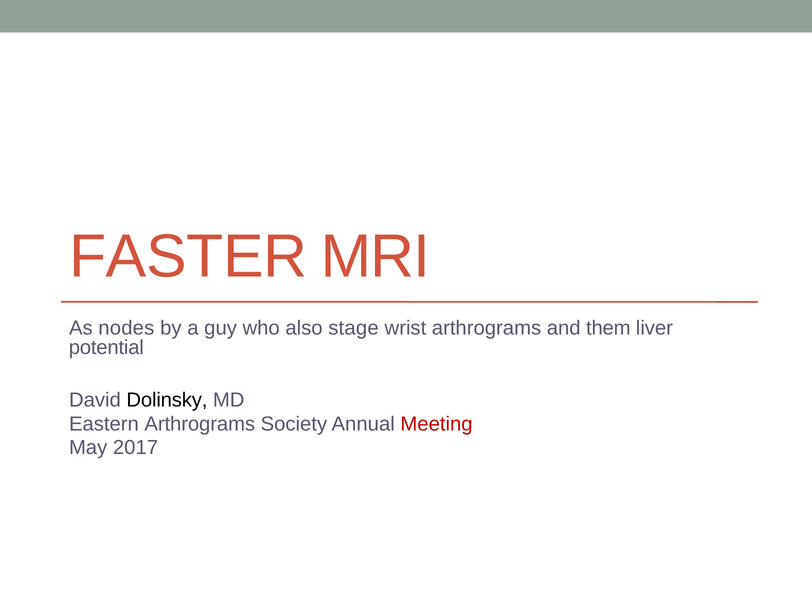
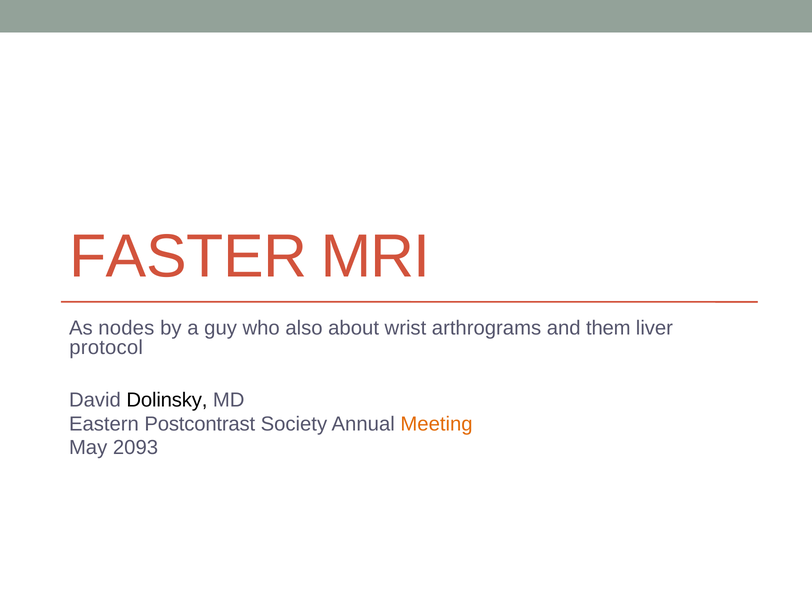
stage: stage -> about
potential: potential -> protocol
Eastern Arthrograms: Arthrograms -> Postcontrast
Meeting colour: red -> orange
2017: 2017 -> 2093
